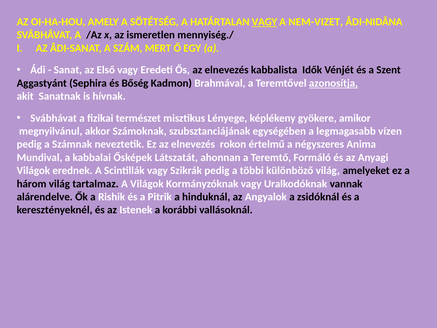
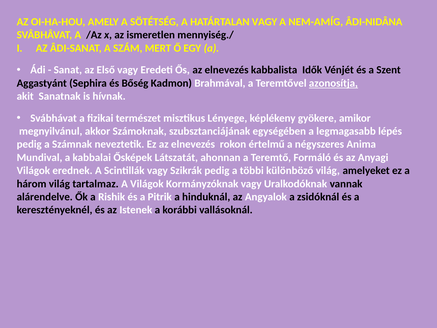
VAGY at (265, 22) underline: present -> none
NEM-VIZET: NEM-VIZET -> NEM-AMÍG
vízen: vízen -> lépés
